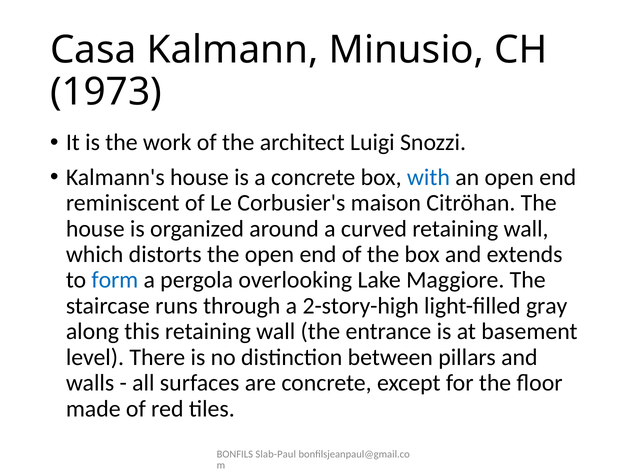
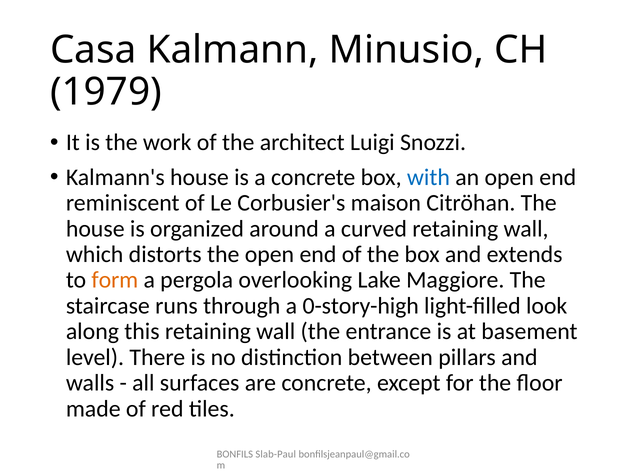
1973: 1973 -> 1979
form colour: blue -> orange
2-story-high: 2-story-high -> 0-story-high
gray: gray -> look
